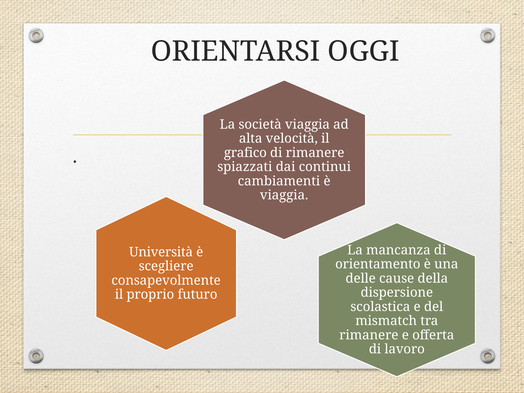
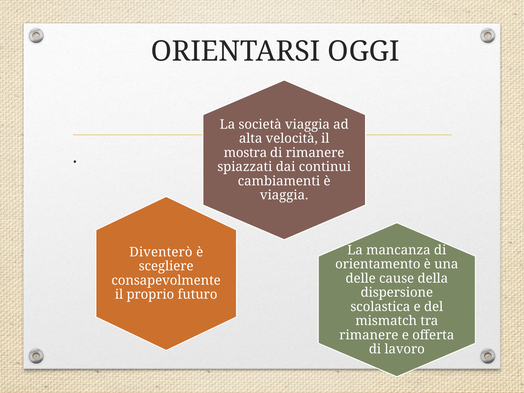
grafico: grafico -> mostra
Università: Università -> Diventerò
